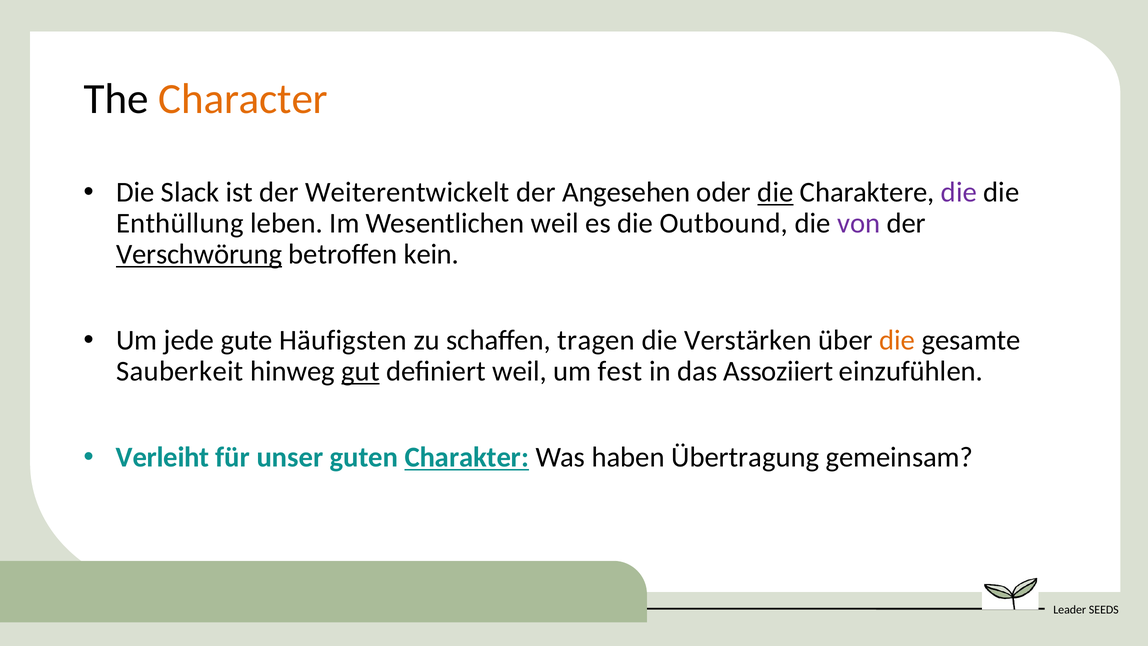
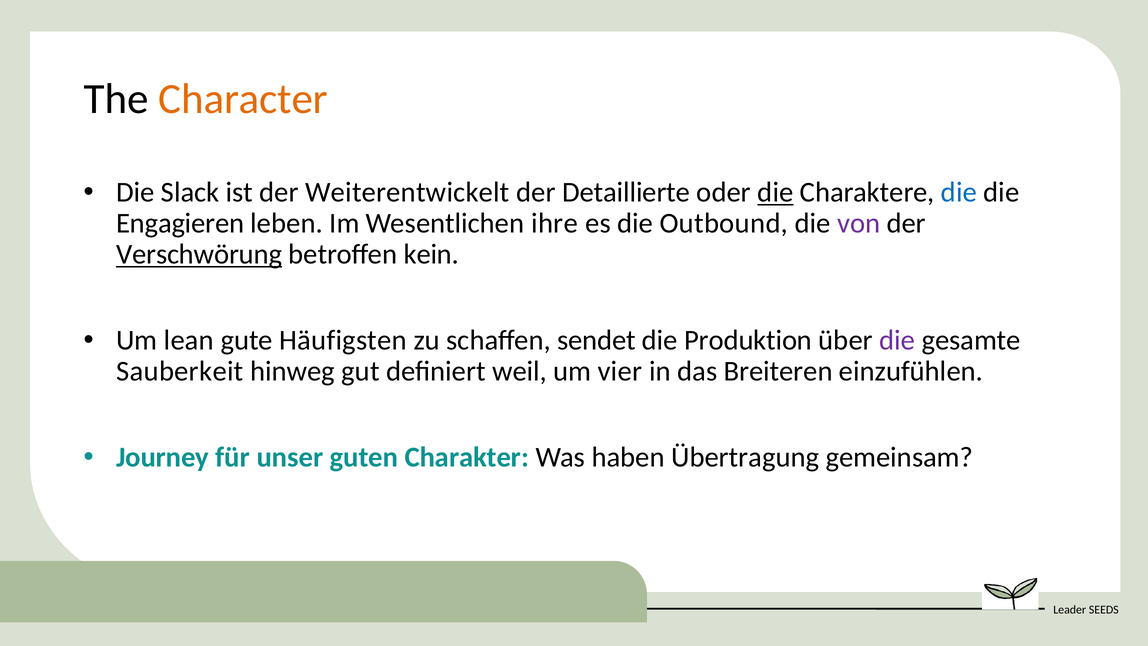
Angesehen: Angesehen -> Detaillierte
die at (959, 192) colour: purple -> blue
Enthüllung: Enthüllung -> Engagieren
Wesentlichen weil: weil -> ihre
jede: jede -> lean
tragen: tragen -> sendet
Verstärken: Verstärken -> Produktion
die at (897, 340) colour: orange -> purple
gut underline: present -> none
fest: fest -> vier
Assoziiert: Assoziiert -> Breiteren
Verleiht: Verleiht -> Journey
Charakter underline: present -> none
